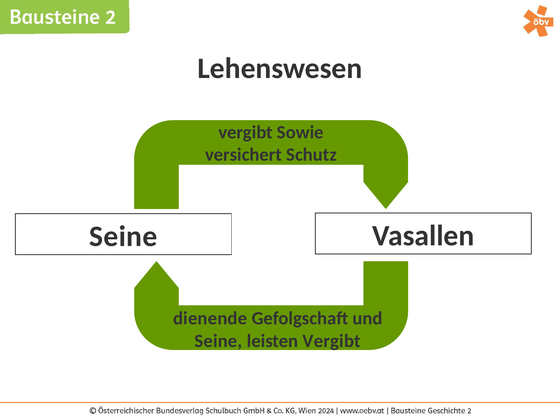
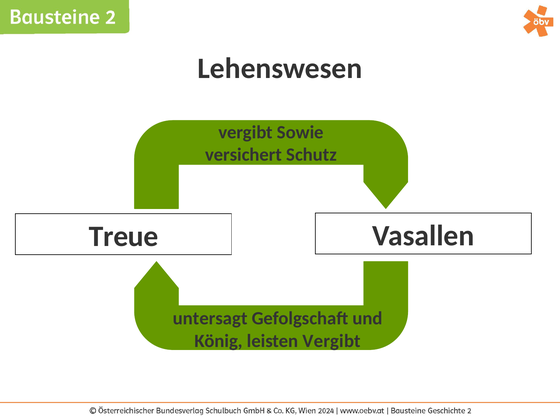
Seine at (123, 236): Seine -> Treue
dienende: dienende -> untersagt
Seine at (218, 341): Seine -> König
